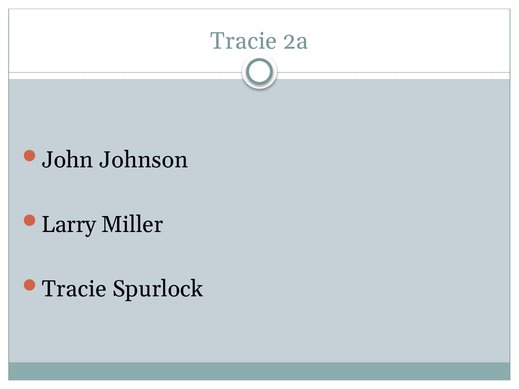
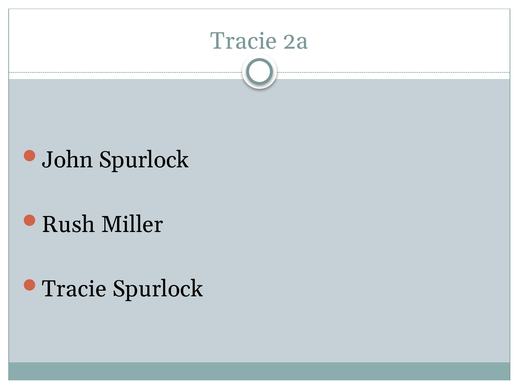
John Johnson: Johnson -> Spurlock
Larry: Larry -> Rush
